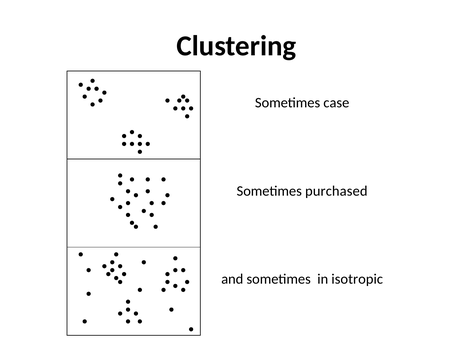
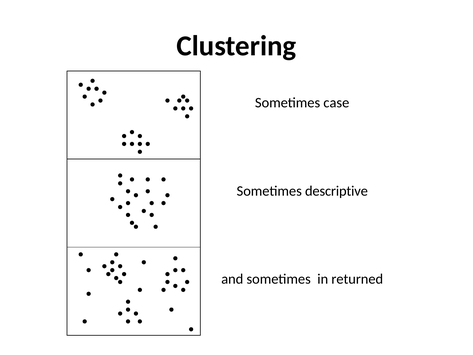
purchased: purchased -> descriptive
isotropic: isotropic -> returned
